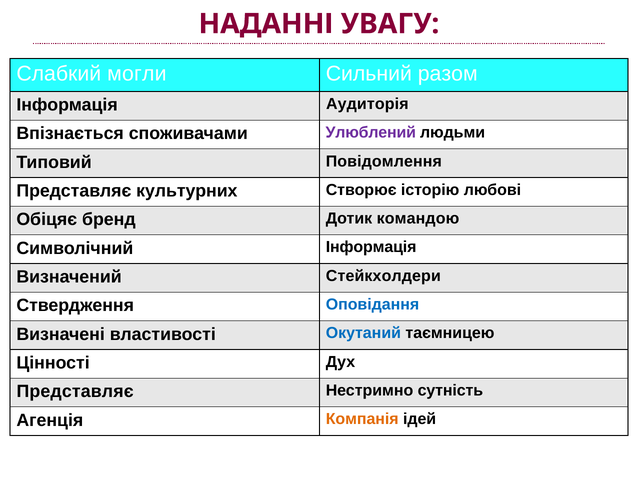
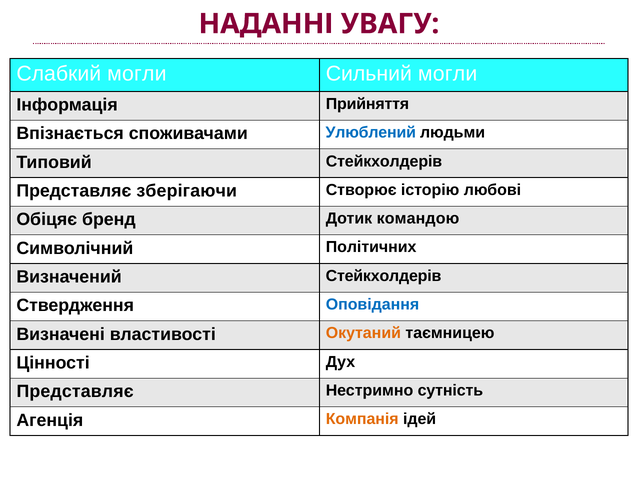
Сильний разом: разом -> могли
Аудиторія: Аудиторія -> Прийняття
Улюблений colour: purple -> blue
Типовий Повідомлення: Повідомлення -> Стейкхолдерів
культурних: культурних -> зберігаючи
Символічний Інформація: Інформація -> Політичних
Визначений Стейкхолдери: Стейкхолдери -> Стейкхолдерів
Окутаний colour: blue -> orange
